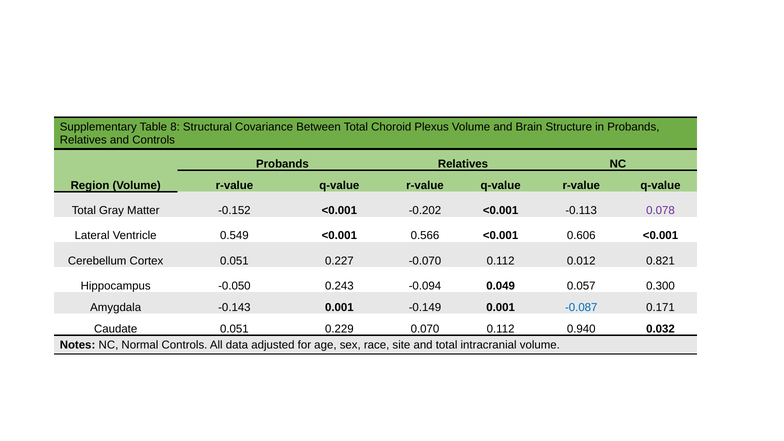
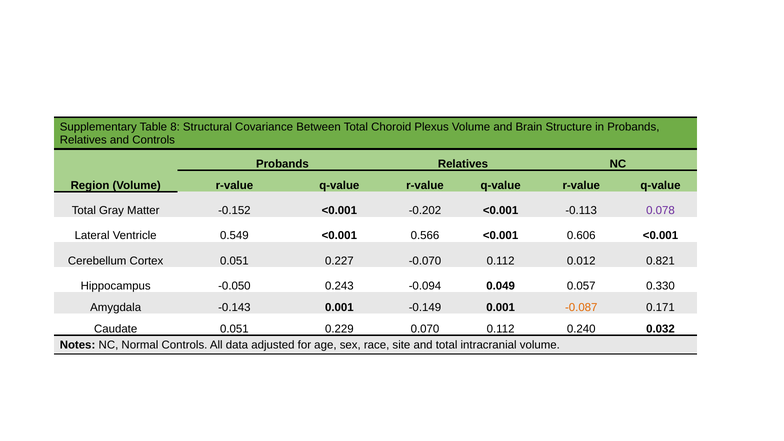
0.300: 0.300 -> 0.330
-0.087 colour: blue -> orange
0.940: 0.940 -> 0.240
